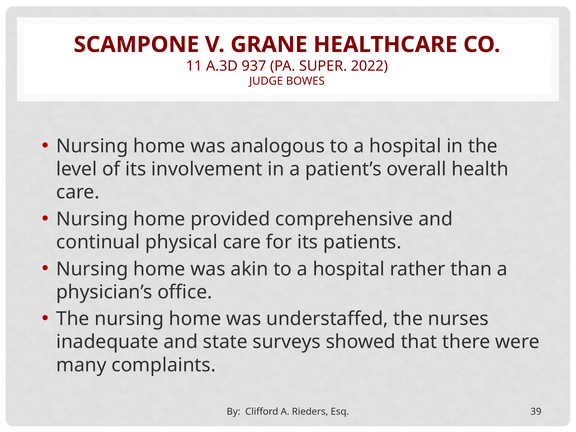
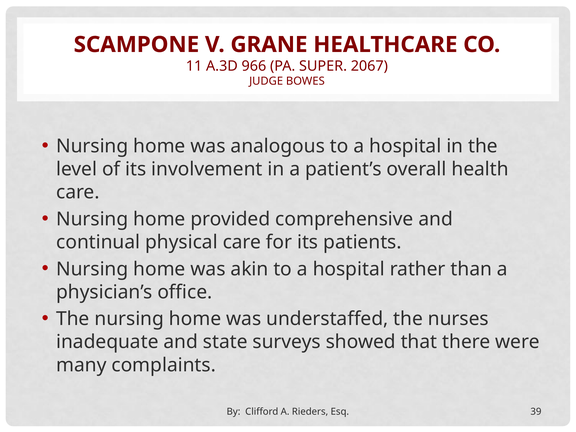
937: 937 -> 966
2022: 2022 -> 2067
